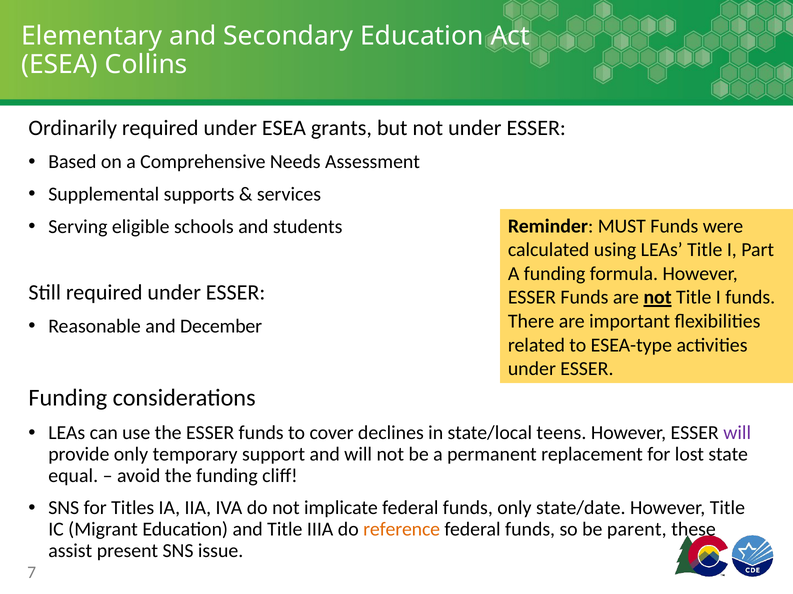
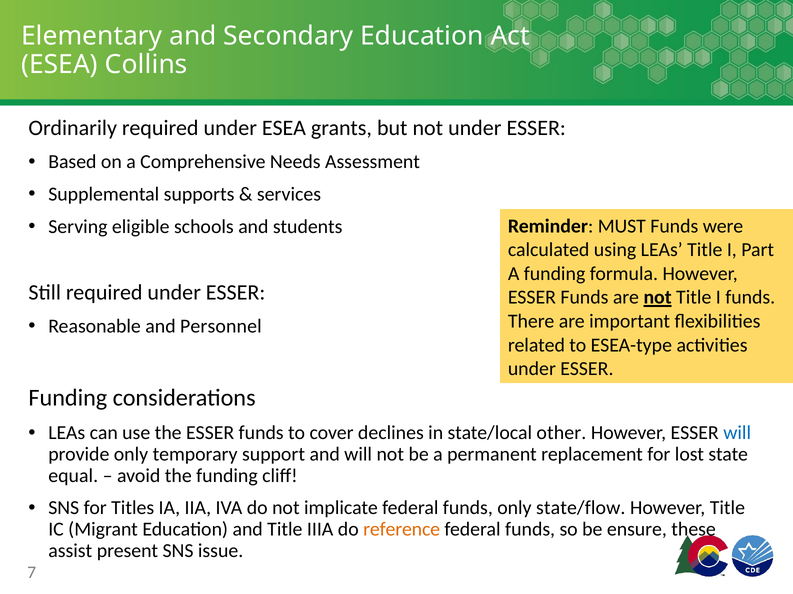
December: December -> Personnel
teens: teens -> other
will at (737, 433) colour: purple -> blue
state/date: state/date -> state/flow
parent: parent -> ensure
